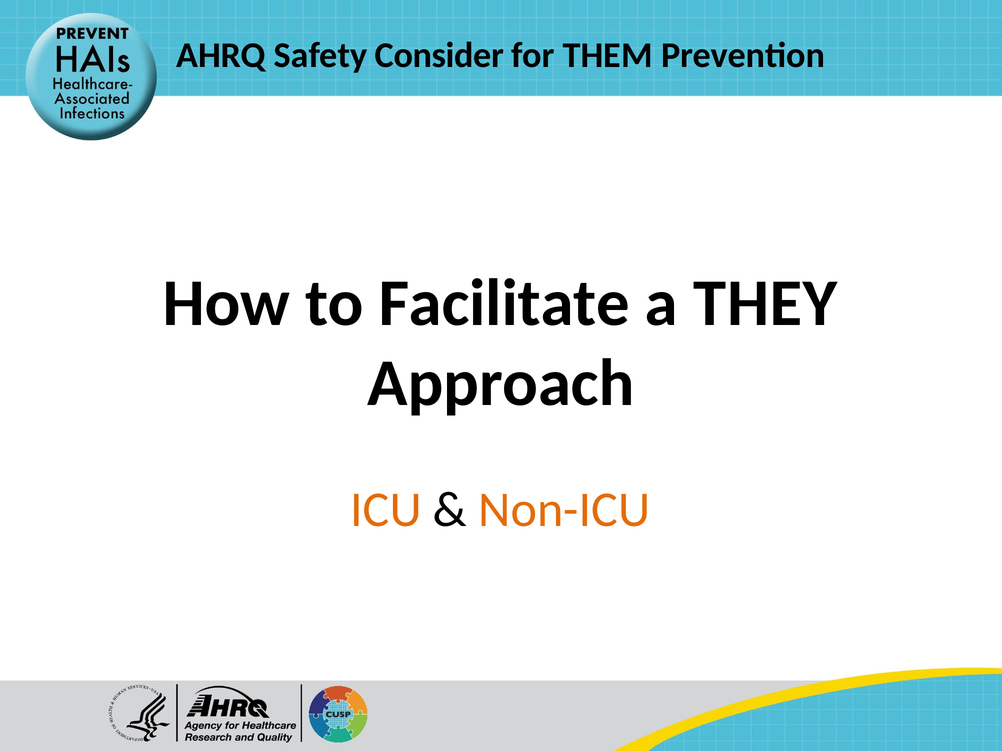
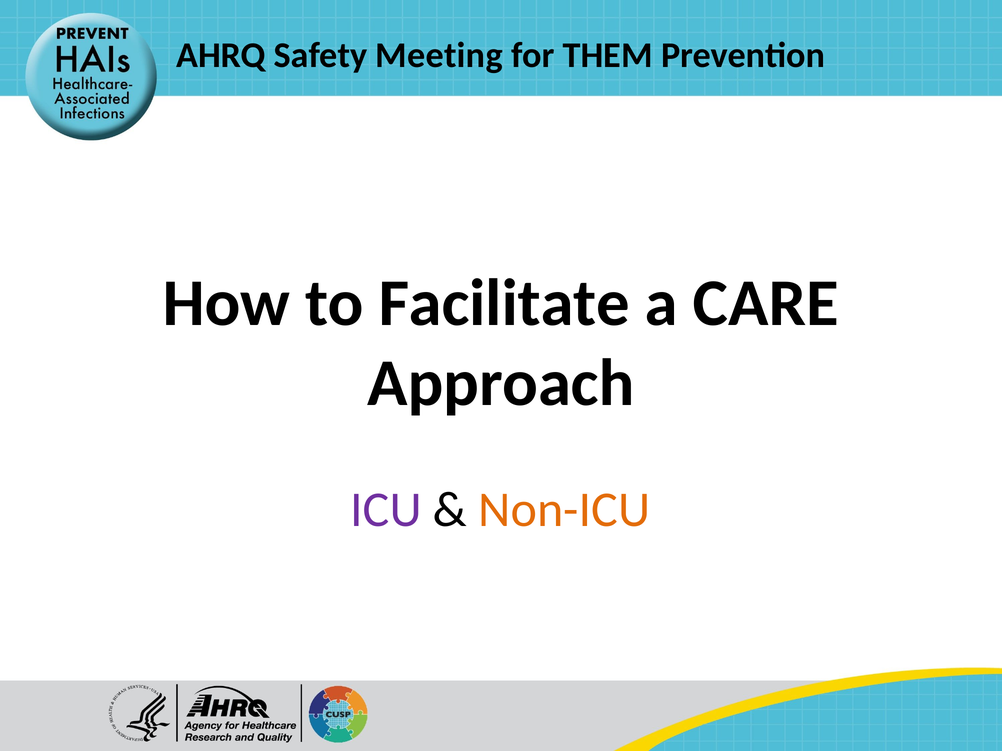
Consider: Consider -> Meeting
THEY: THEY -> CARE
ICU at (386, 510) colour: orange -> purple
